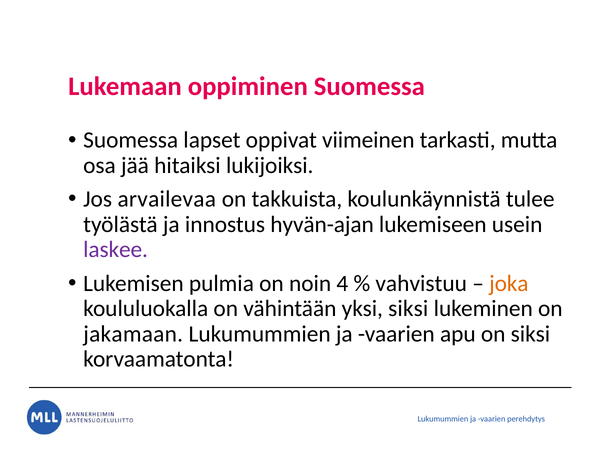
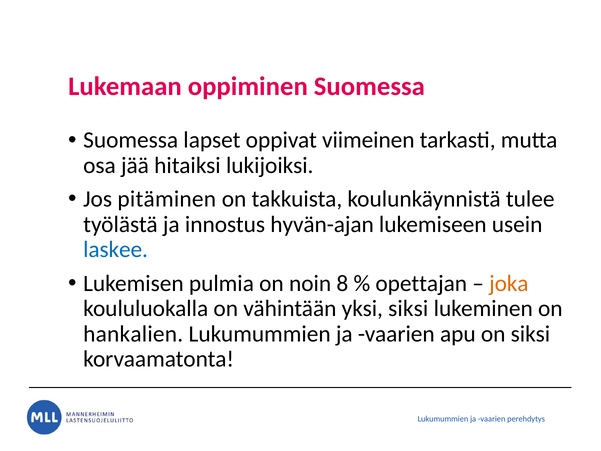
arvailevaa: arvailevaa -> pitäminen
laskee colour: purple -> blue
4: 4 -> 8
vahvistuu: vahvistuu -> opettajan
jakamaan: jakamaan -> hankalien
